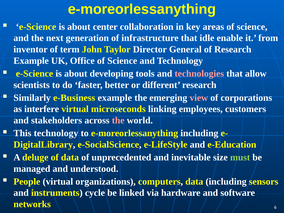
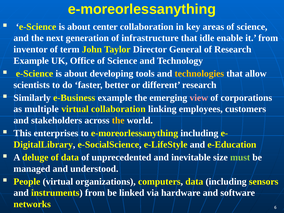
technologies colour: pink -> yellow
interfere: interfere -> multiple
virtual microseconds: microseconds -> collaboration
the at (118, 120) colour: pink -> yellow
This technology: technology -> enterprises
instruments cycle: cycle -> from
